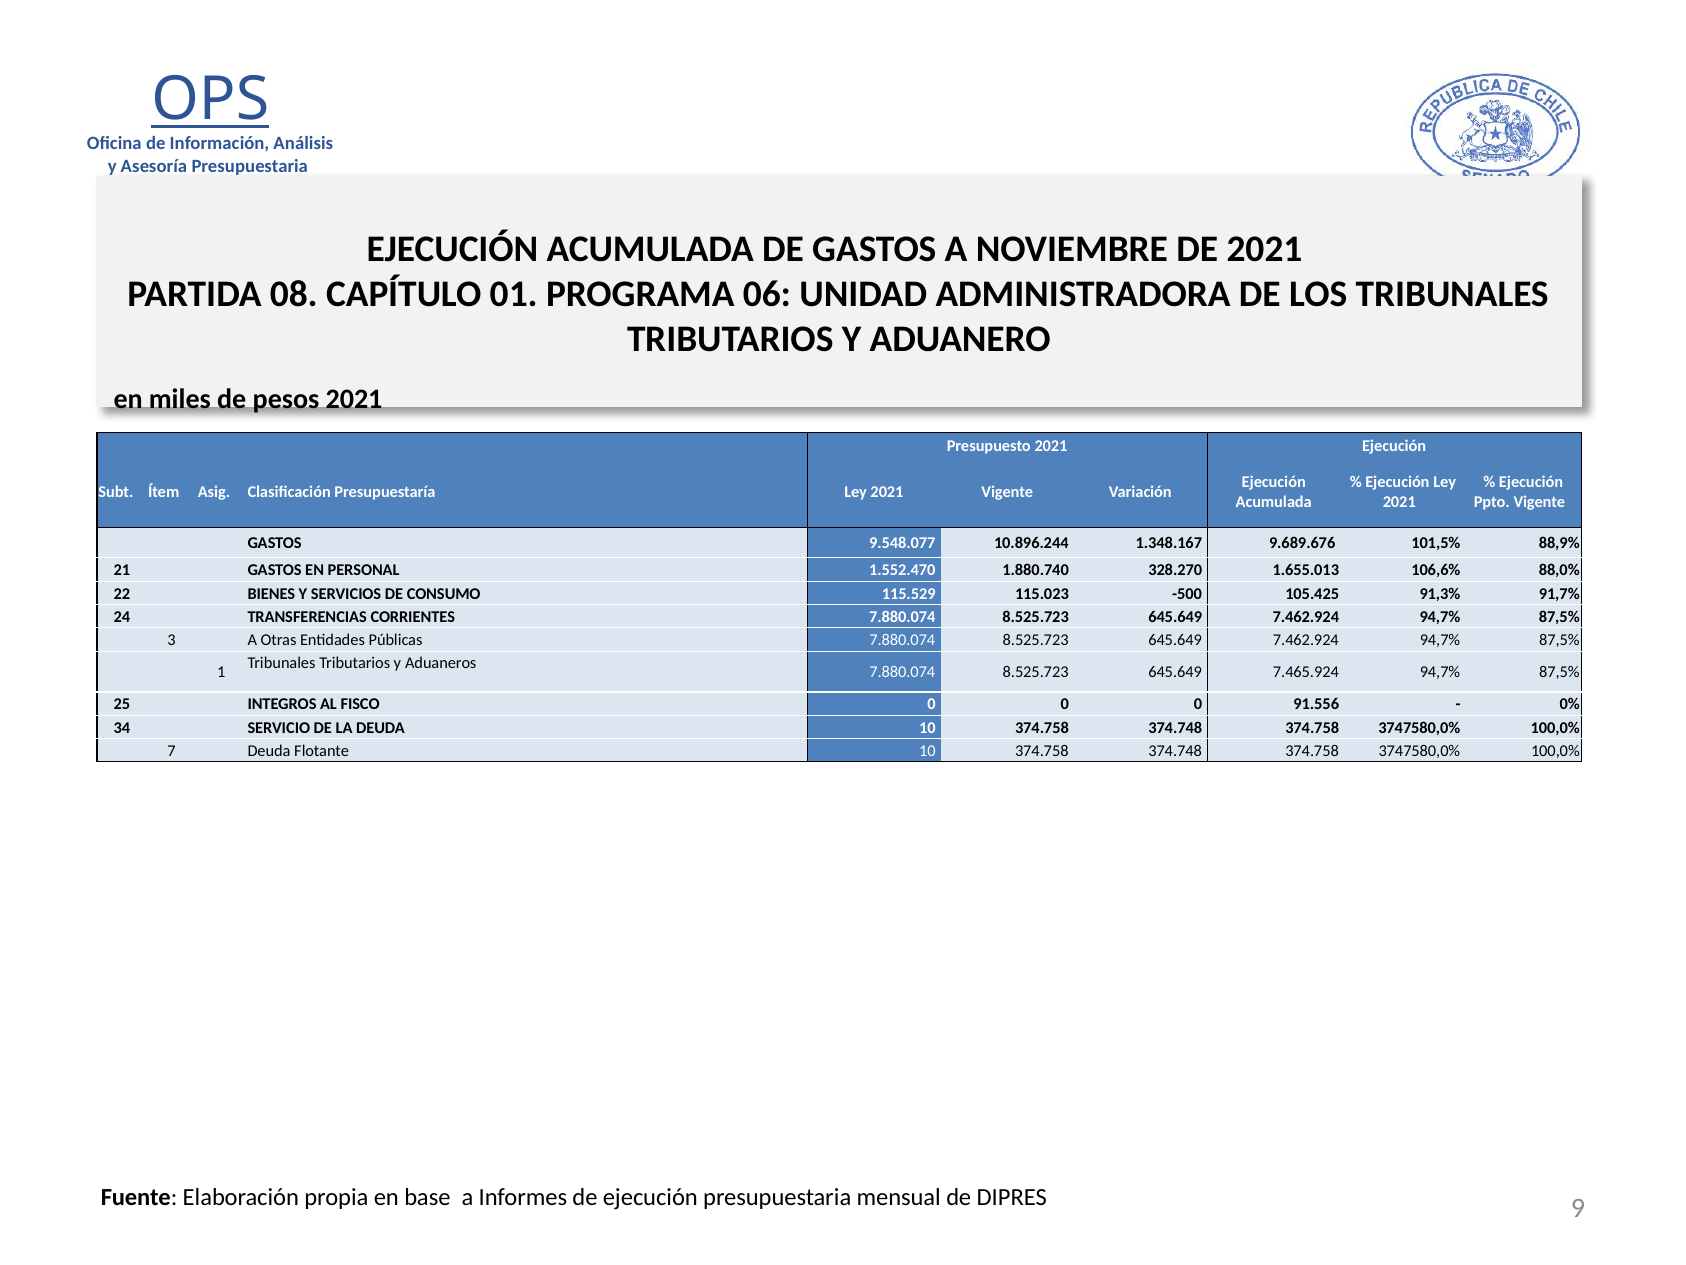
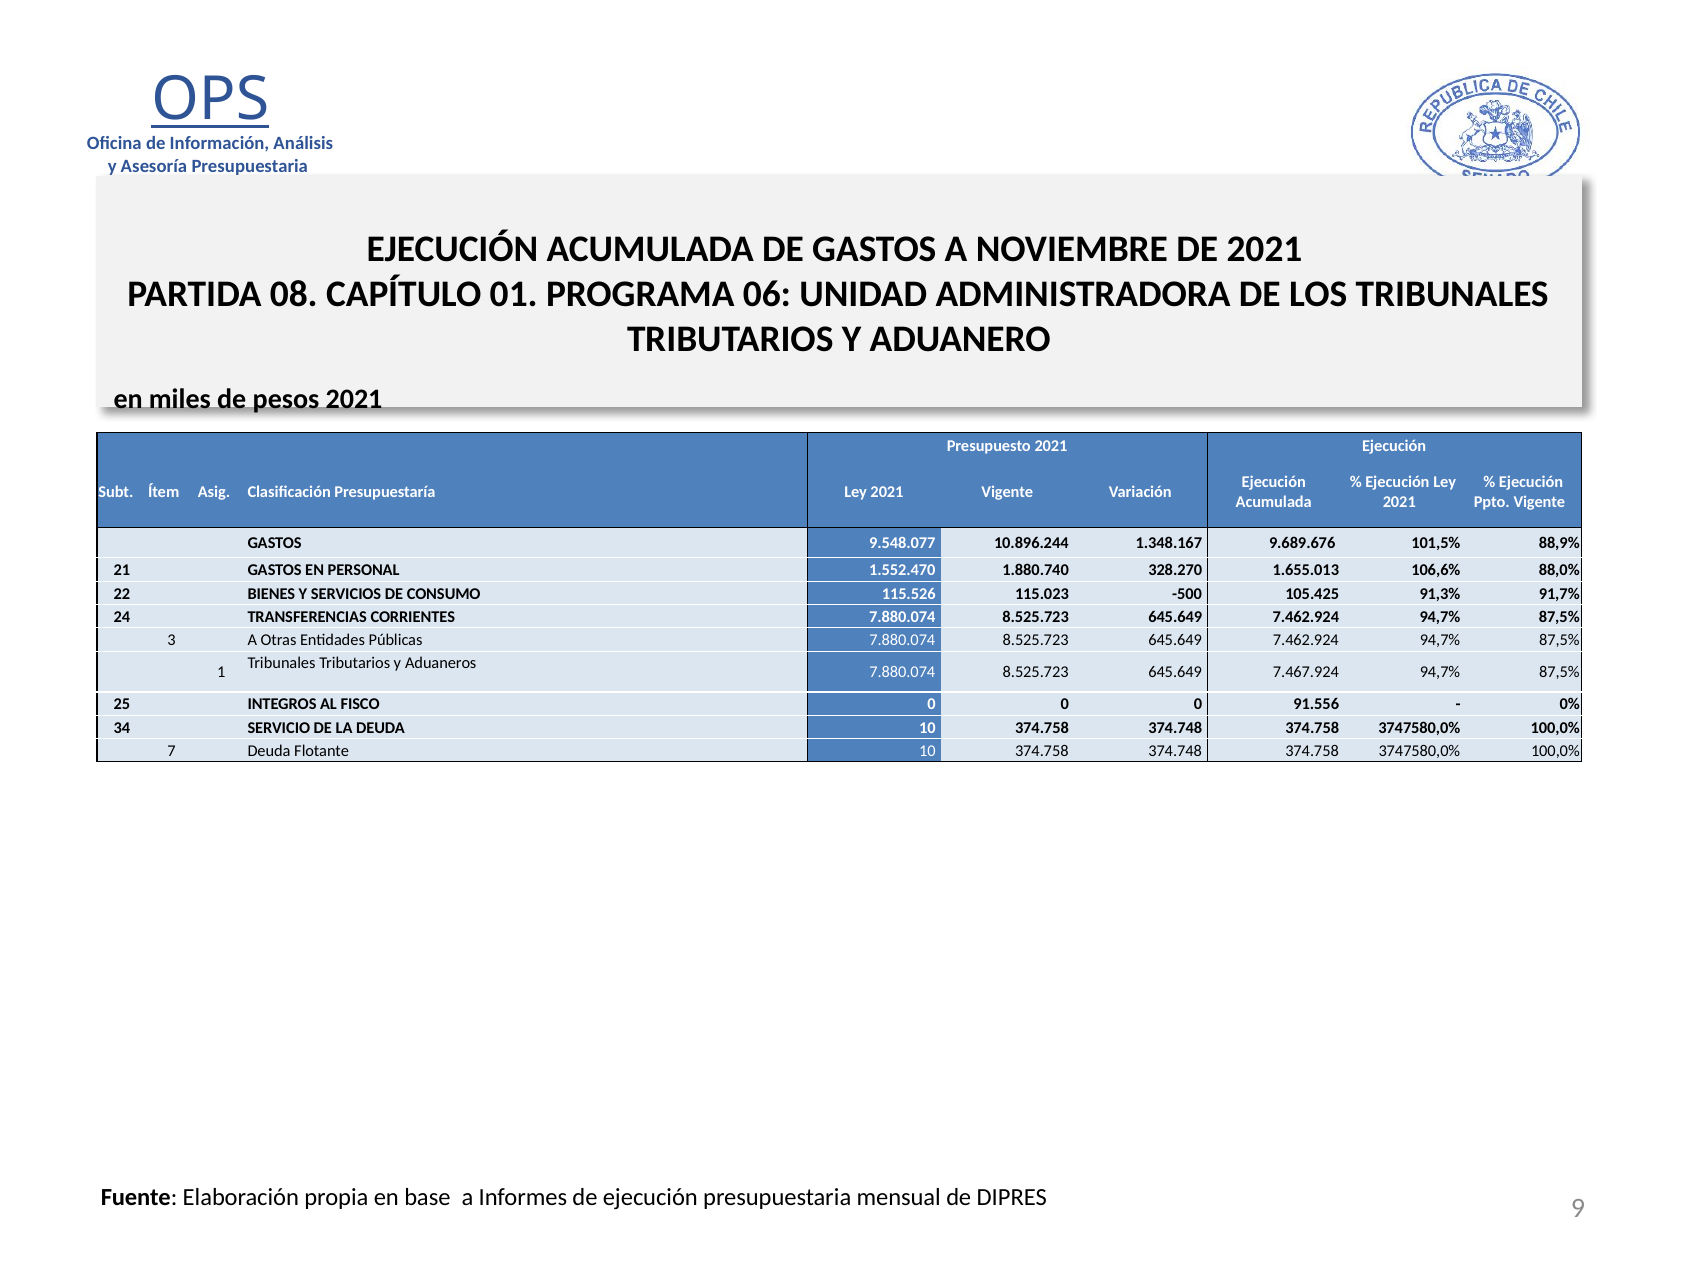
115.529: 115.529 -> 115.526
7.465.924: 7.465.924 -> 7.467.924
